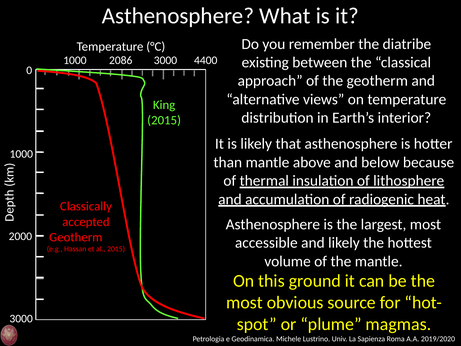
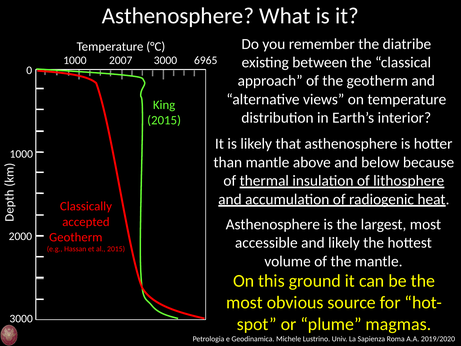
2086: 2086 -> 2007
4400: 4400 -> 6965
